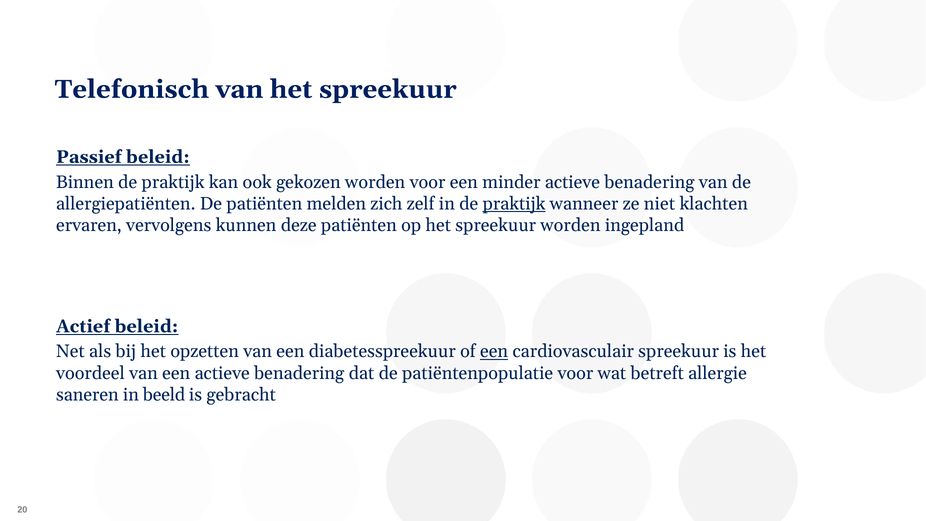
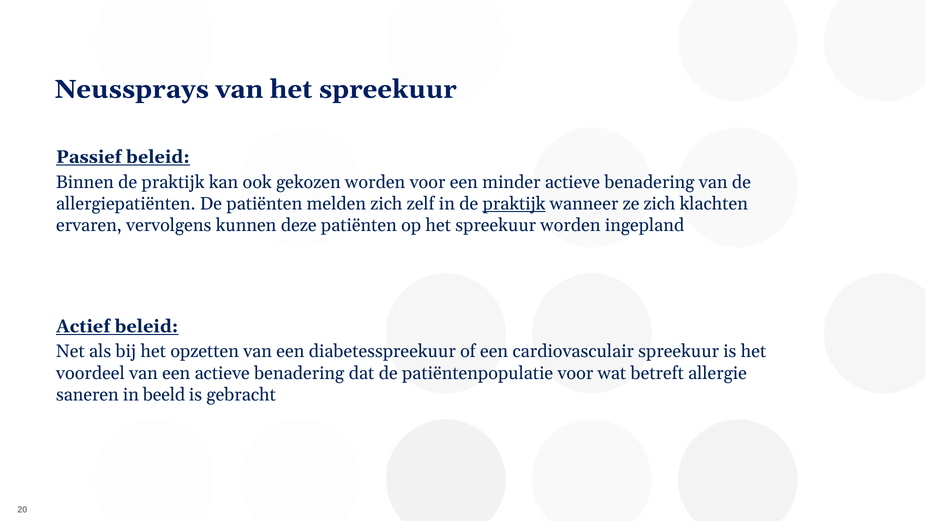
Telefonisch: Telefonisch -> Neussprays
ze niet: niet -> zich
een at (494, 351) underline: present -> none
